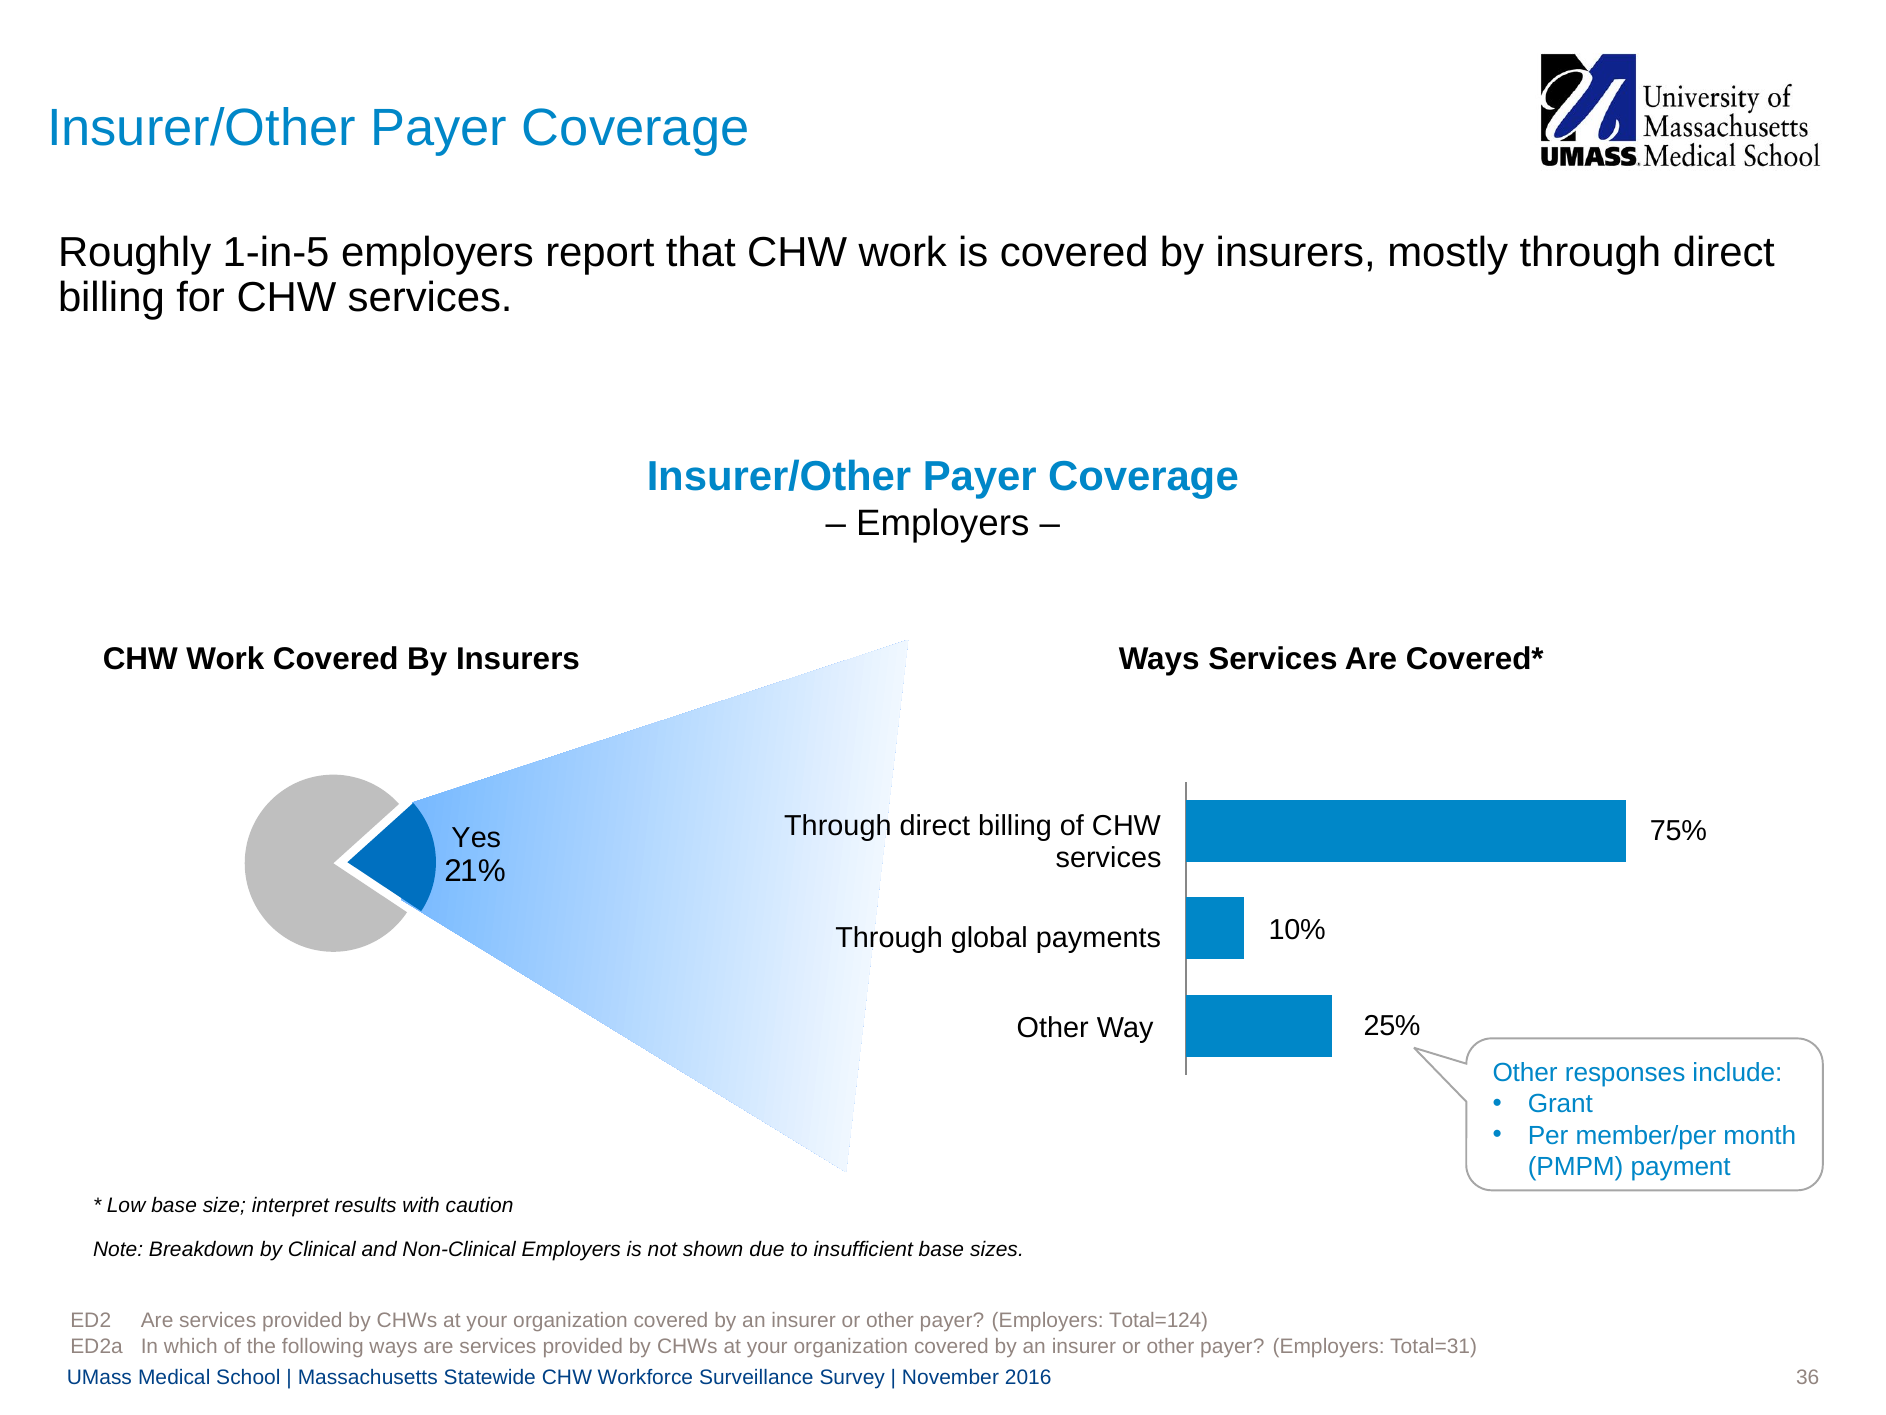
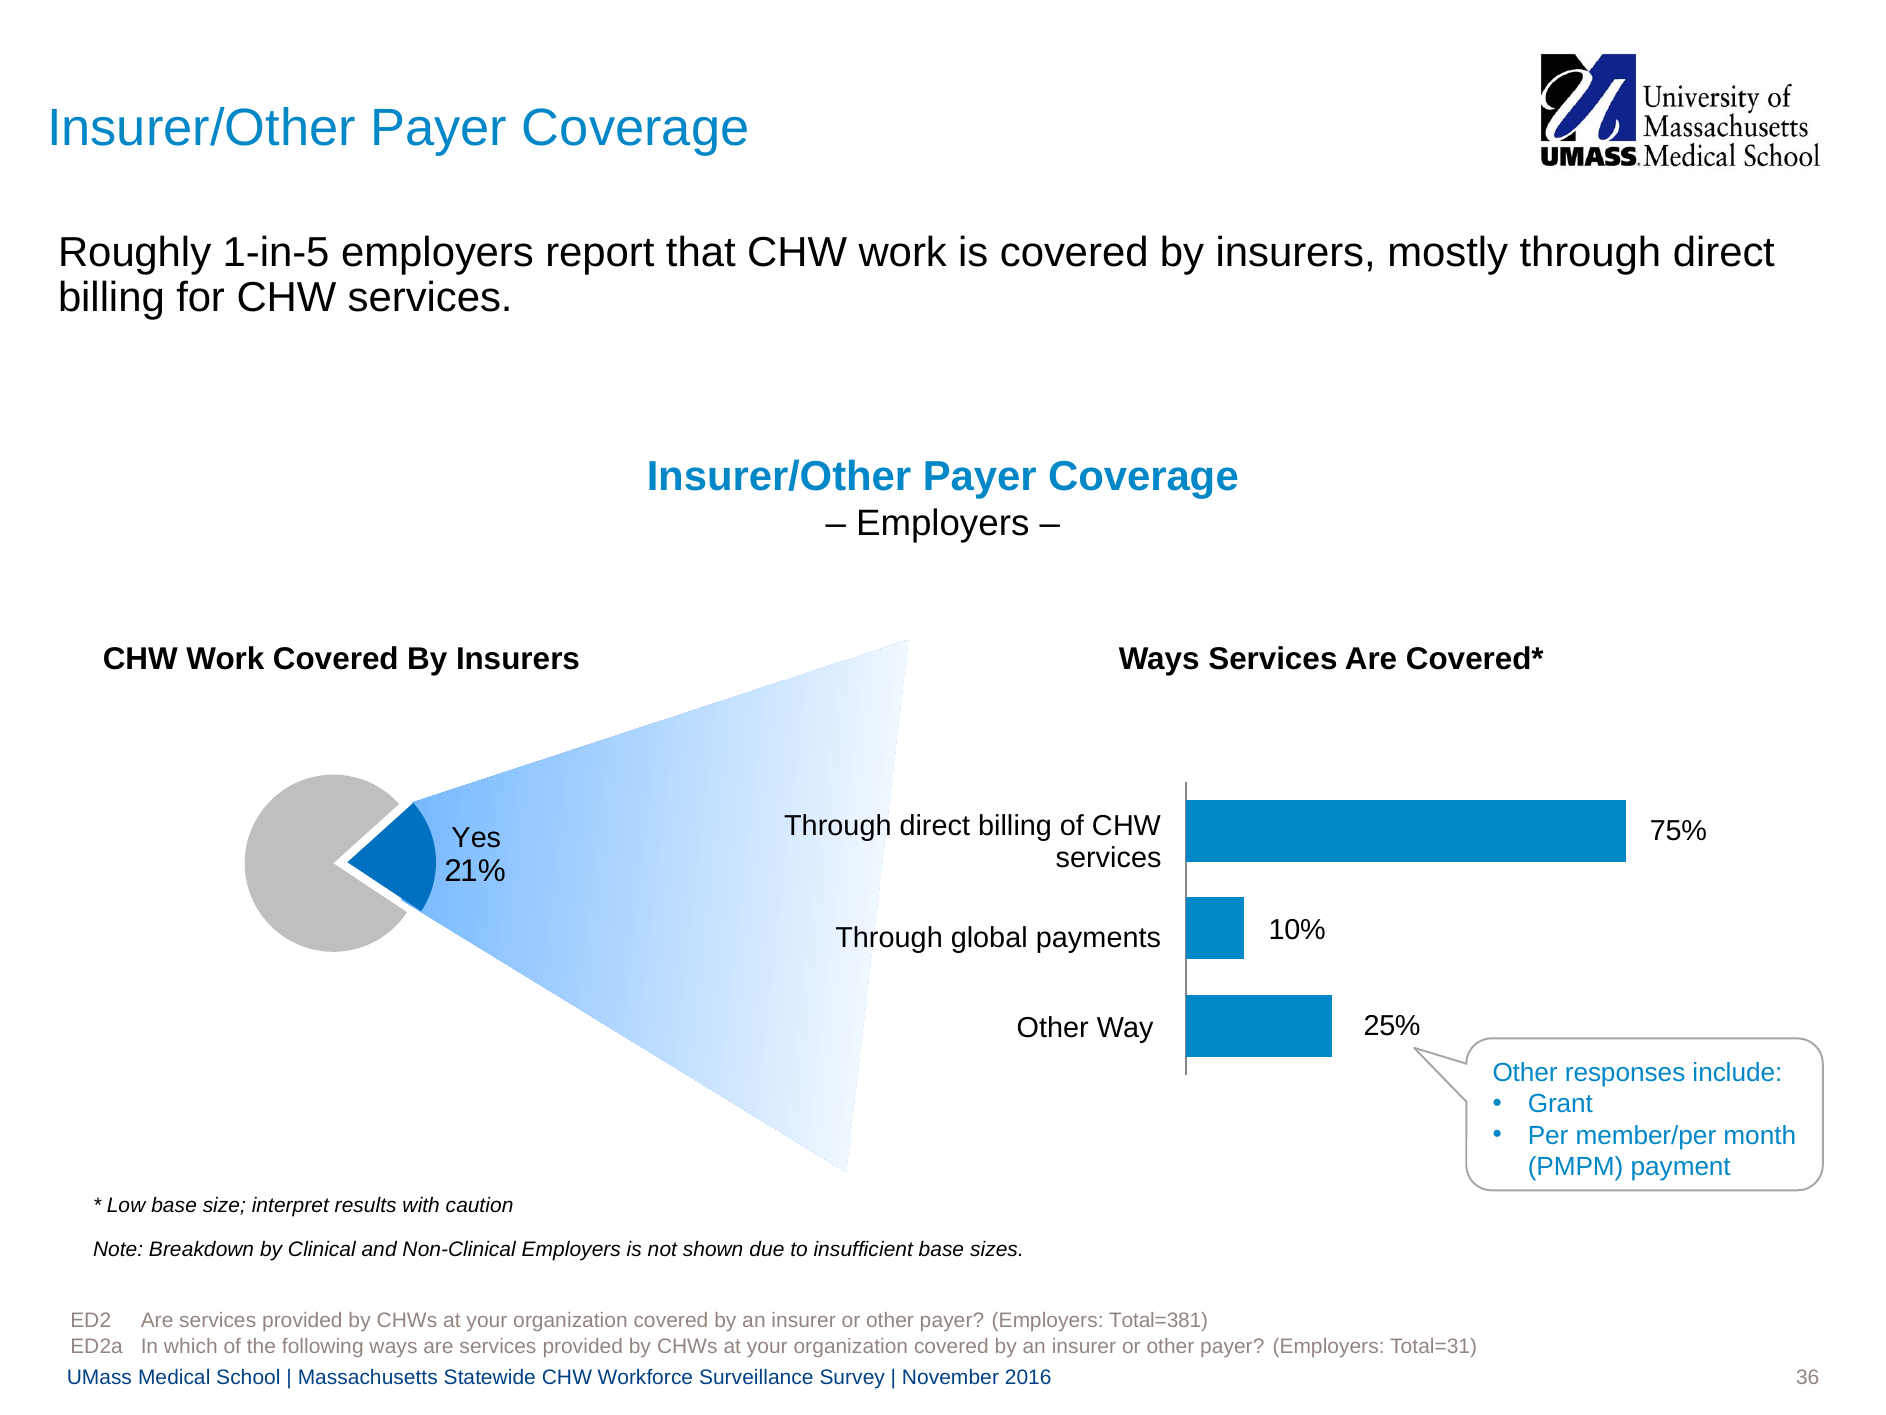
Total=124: Total=124 -> Total=381
